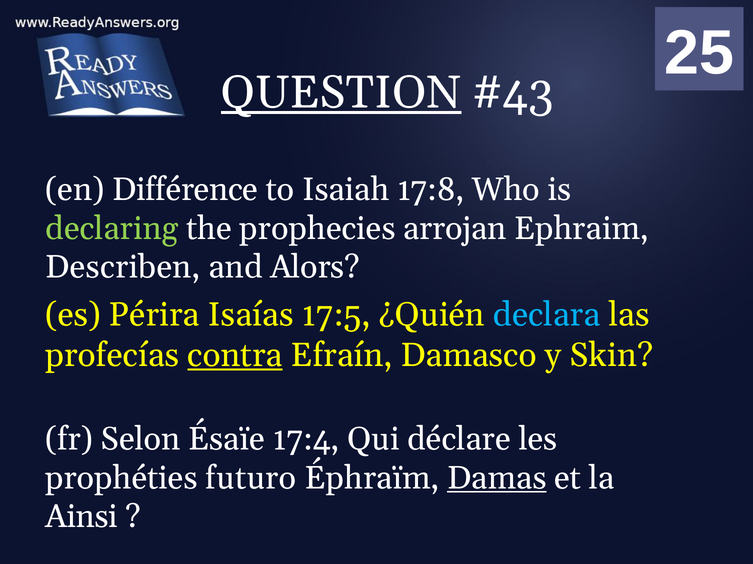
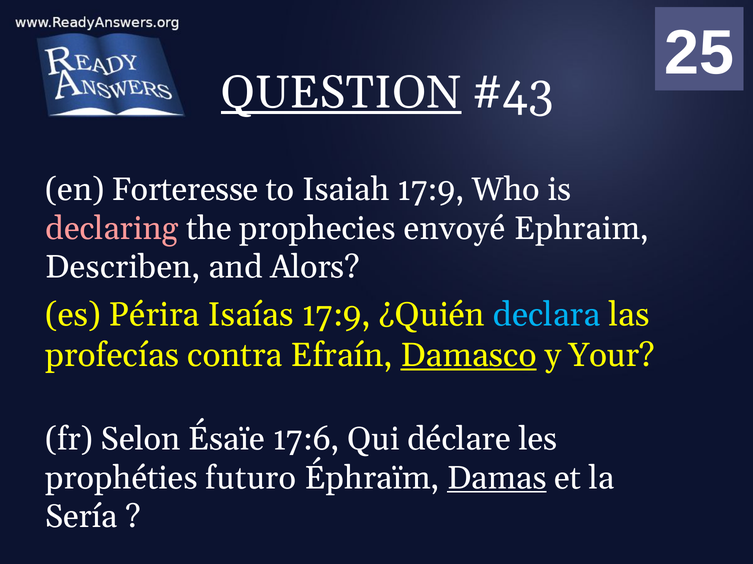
Différence: Différence -> Forteresse
Isaiah 17:8: 17:8 -> 17:9
declaring colour: light green -> pink
arrojan: arrojan -> envoyé
Isaías 17:5: 17:5 -> 17:9
contra underline: present -> none
Damasco underline: none -> present
Skin: Skin -> Your
17:4: 17:4 -> 17:6
Ainsi: Ainsi -> Sería
